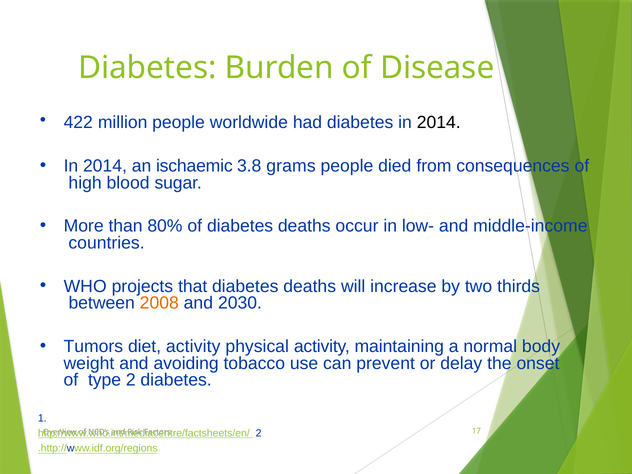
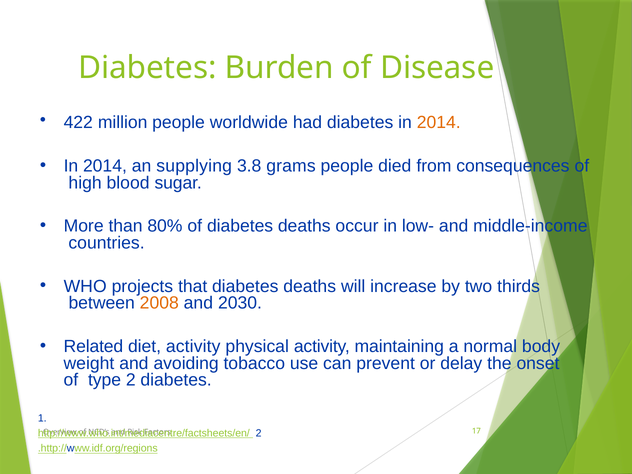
2014 at (439, 123) colour: black -> orange
ischaemic: ischaemic -> supplying
Tumors: Tumors -> Related
